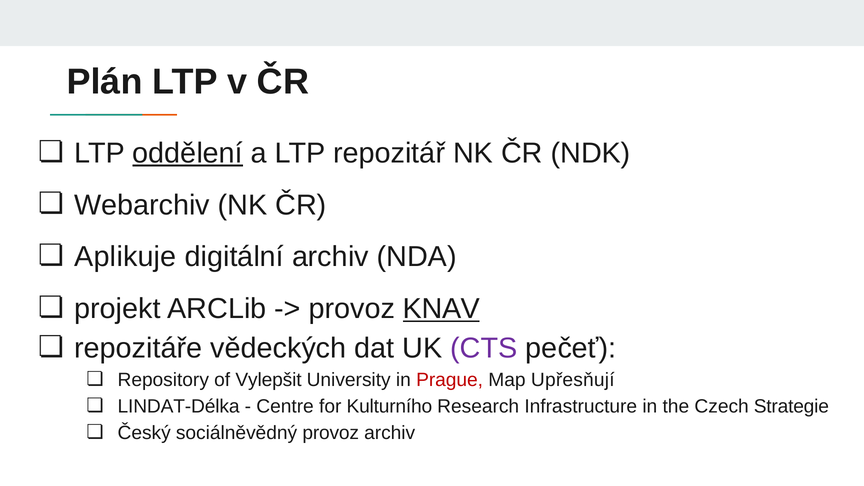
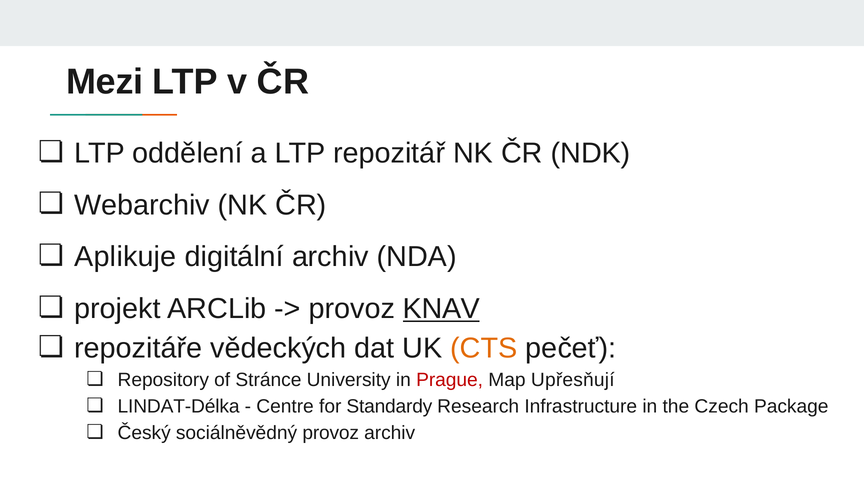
Plán: Plán -> Mezi
oddělení underline: present -> none
CTS colour: purple -> orange
Vylepšit: Vylepšit -> Stránce
Kulturního: Kulturního -> Standardy
Strategie: Strategie -> Package
